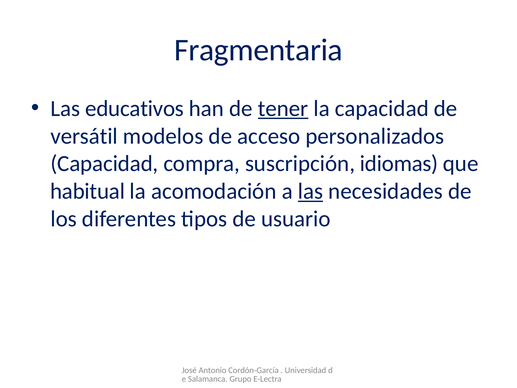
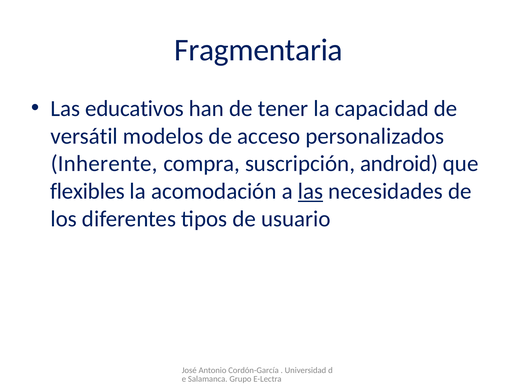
tener underline: present -> none
Capacidad at (104, 164): Capacidad -> Inherente
idiomas: idiomas -> android
habitual: habitual -> flexibles
